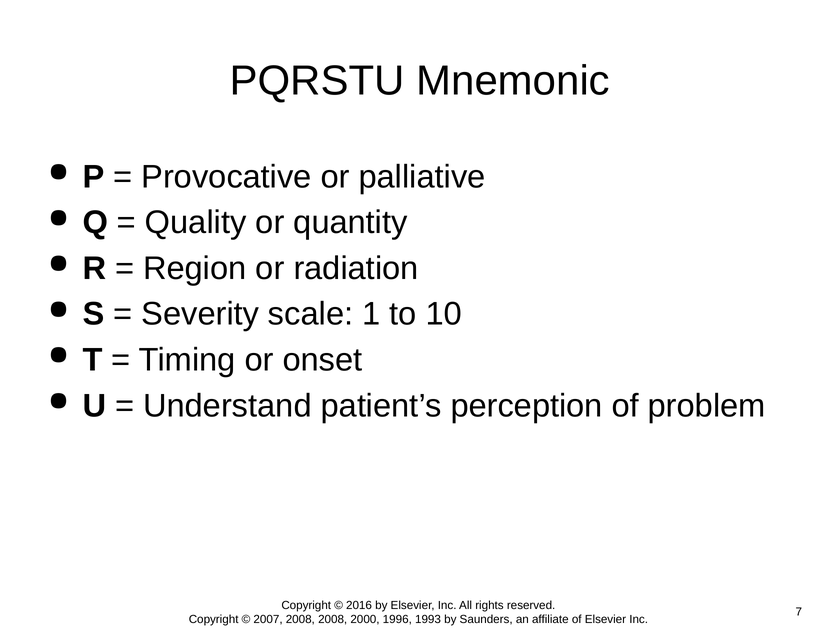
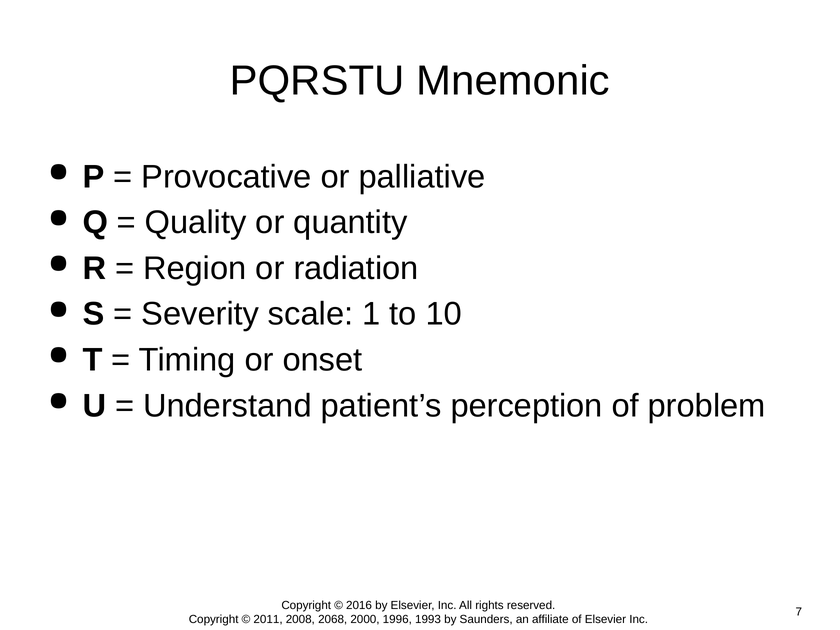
2007: 2007 -> 2011
2008 2008: 2008 -> 2068
